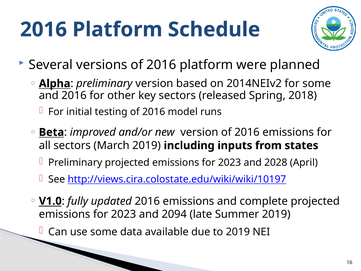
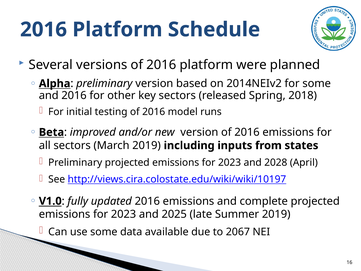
2094: 2094 -> 2025
to 2019: 2019 -> 2067
